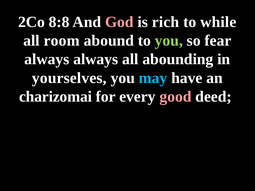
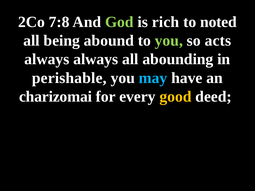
8:8: 8:8 -> 7:8
God colour: pink -> light green
while: while -> noted
room: room -> being
fear: fear -> acts
yourselves: yourselves -> perishable
good colour: pink -> yellow
